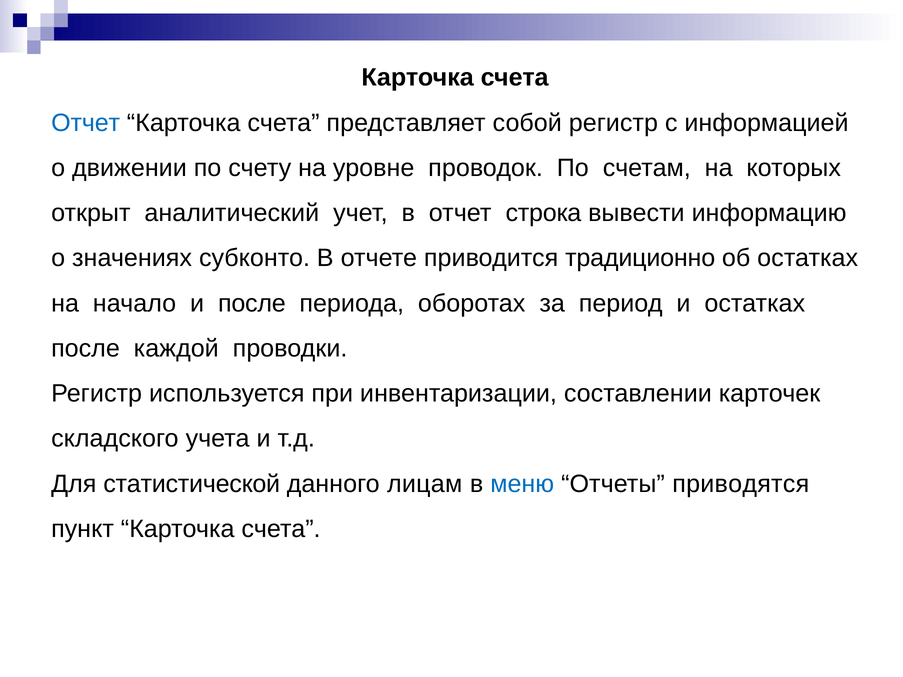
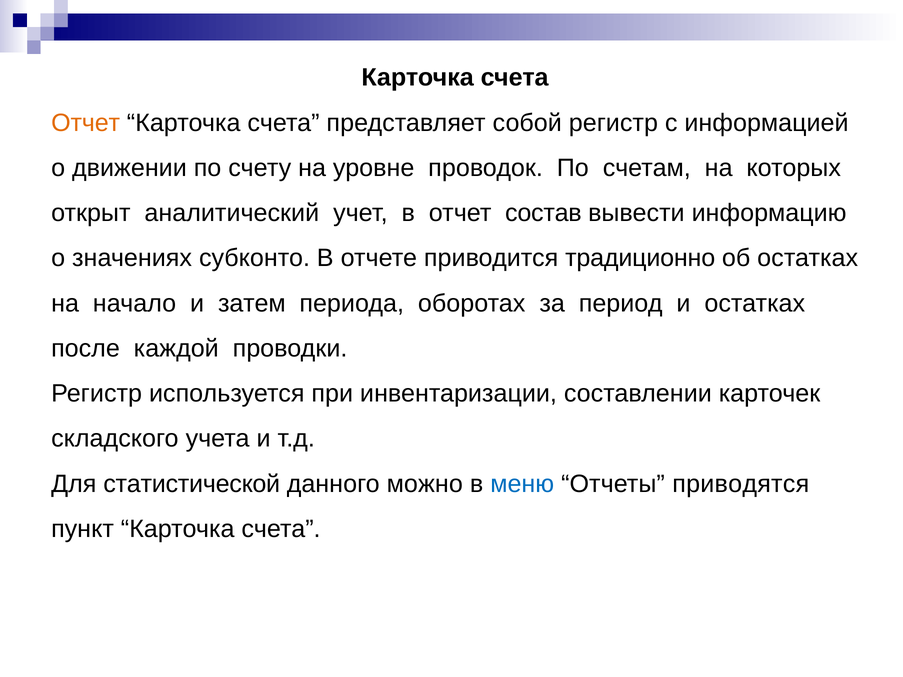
Отчет at (86, 123) colour: blue -> orange
строка: строка -> состав
и после: после -> затем
лицам: лицам -> можно
